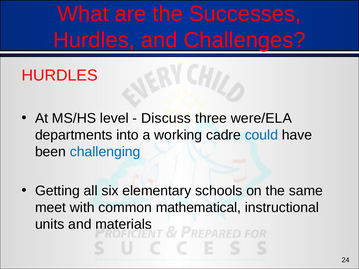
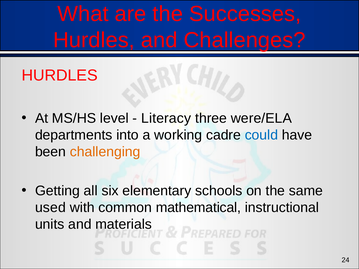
Discuss: Discuss -> Literacy
challenging colour: blue -> orange
meet: meet -> used
